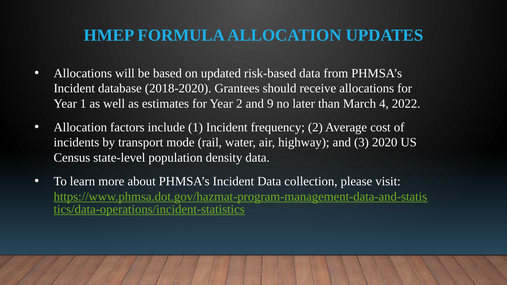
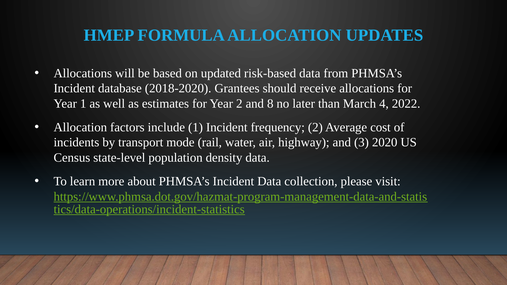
9: 9 -> 8
